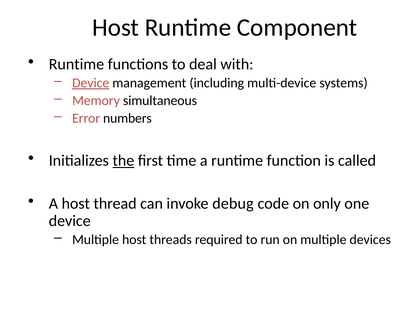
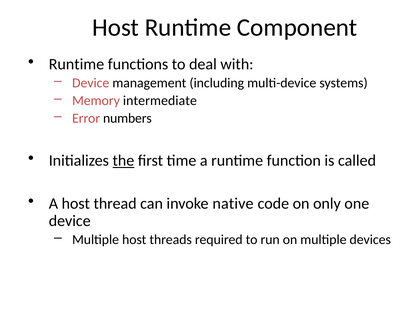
Device at (91, 83) underline: present -> none
simultaneous: simultaneous -> intermediate
debug: debug -> native
